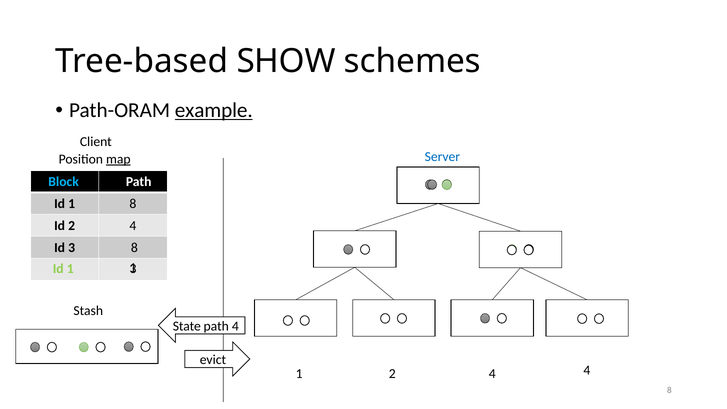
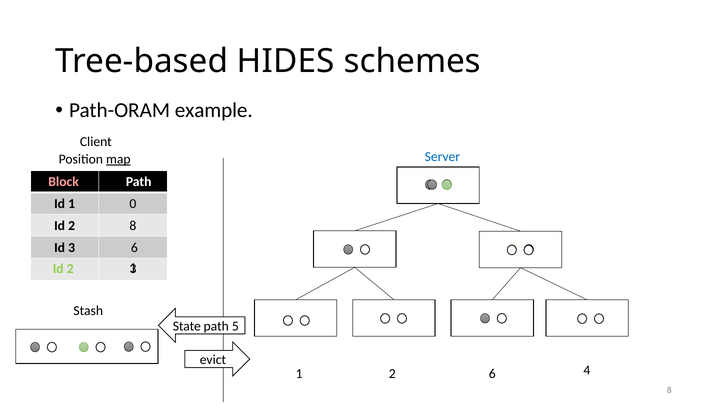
SHOW: SHOW -> HIDES
example underline: present -> none
Block colour: light blue -> pink
1 8: 8 -> 0
Id 2 4: 4 -> 8
3 8: 8 -> 6
1 at (70, 268): 1 -> 2
path 4: 4 -> 5
1 2 4: 4 -> 6
